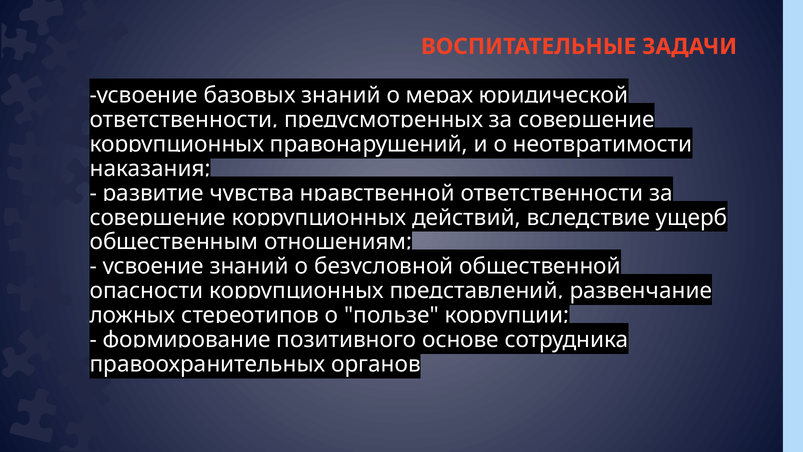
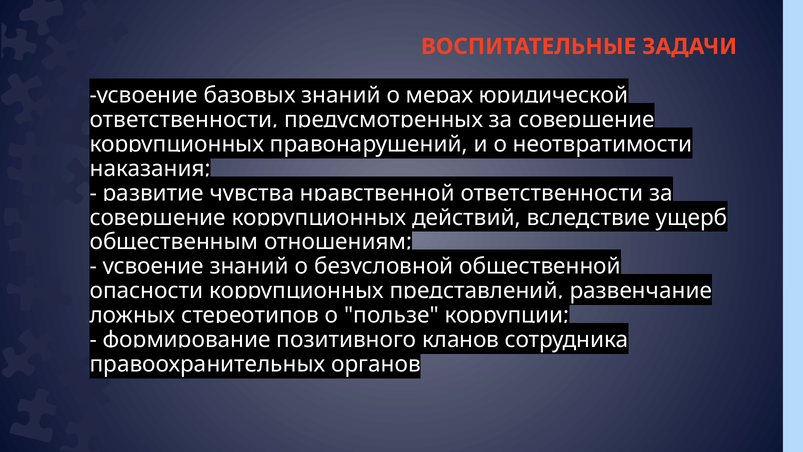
основе: основе -> кланов
